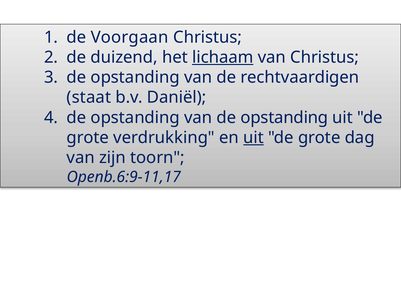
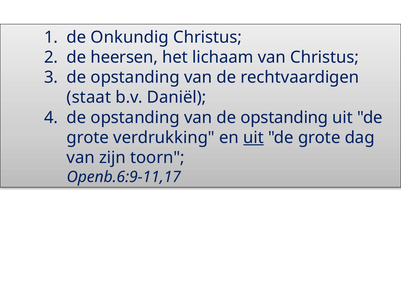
Voorgaan: Voorgaan -> Onkundig
duizend: duizend -> heersen
lichaam underline: present -> none
